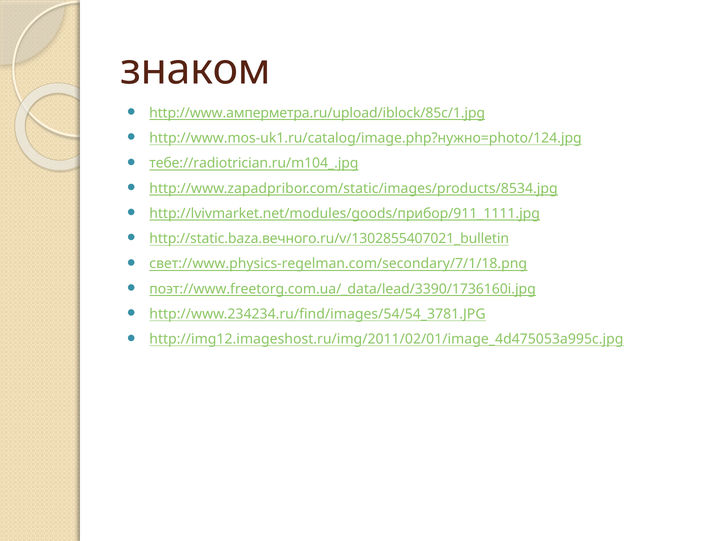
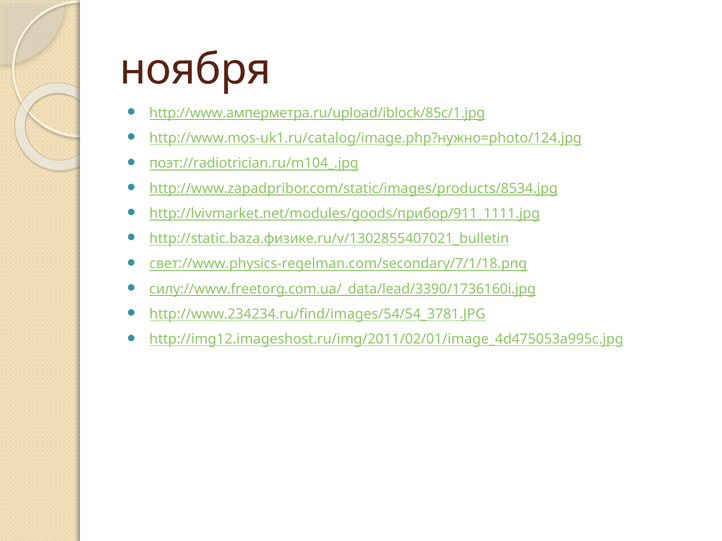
знаком: знаком -> ноября
тебе://radiotrician.ru/m104_.jpg: тебе://radiotrician.ru/m104_.jpg -> поэт://radiotrician.ru/m104_.jpg
http://static.baza.вечного.ru/v/1302855407021_bulletin: http://static.baza.вечного.ru/v/1302855407021_bulletin -> http://static.baza.физике.ru/v/1302855407021_bulletin
поэт://www.freetorg.com.ua/_data/lead/3390/1736160i.jpg: поэт://www.freetorg.com.ua/_data/lead/3390/1736160i.jpg -> силу://www.freetorg.com.ua/_data/lead/3390/1736160i.jpg
